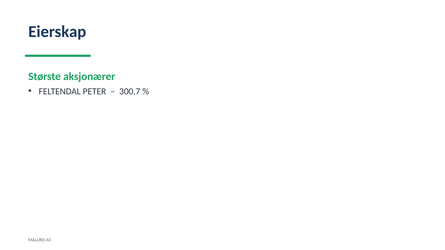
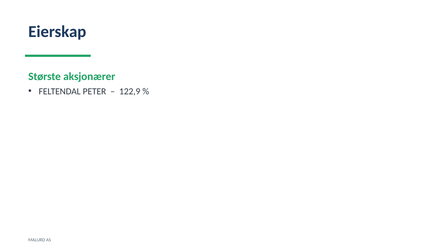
300,7: 300,7 -> 122,9
